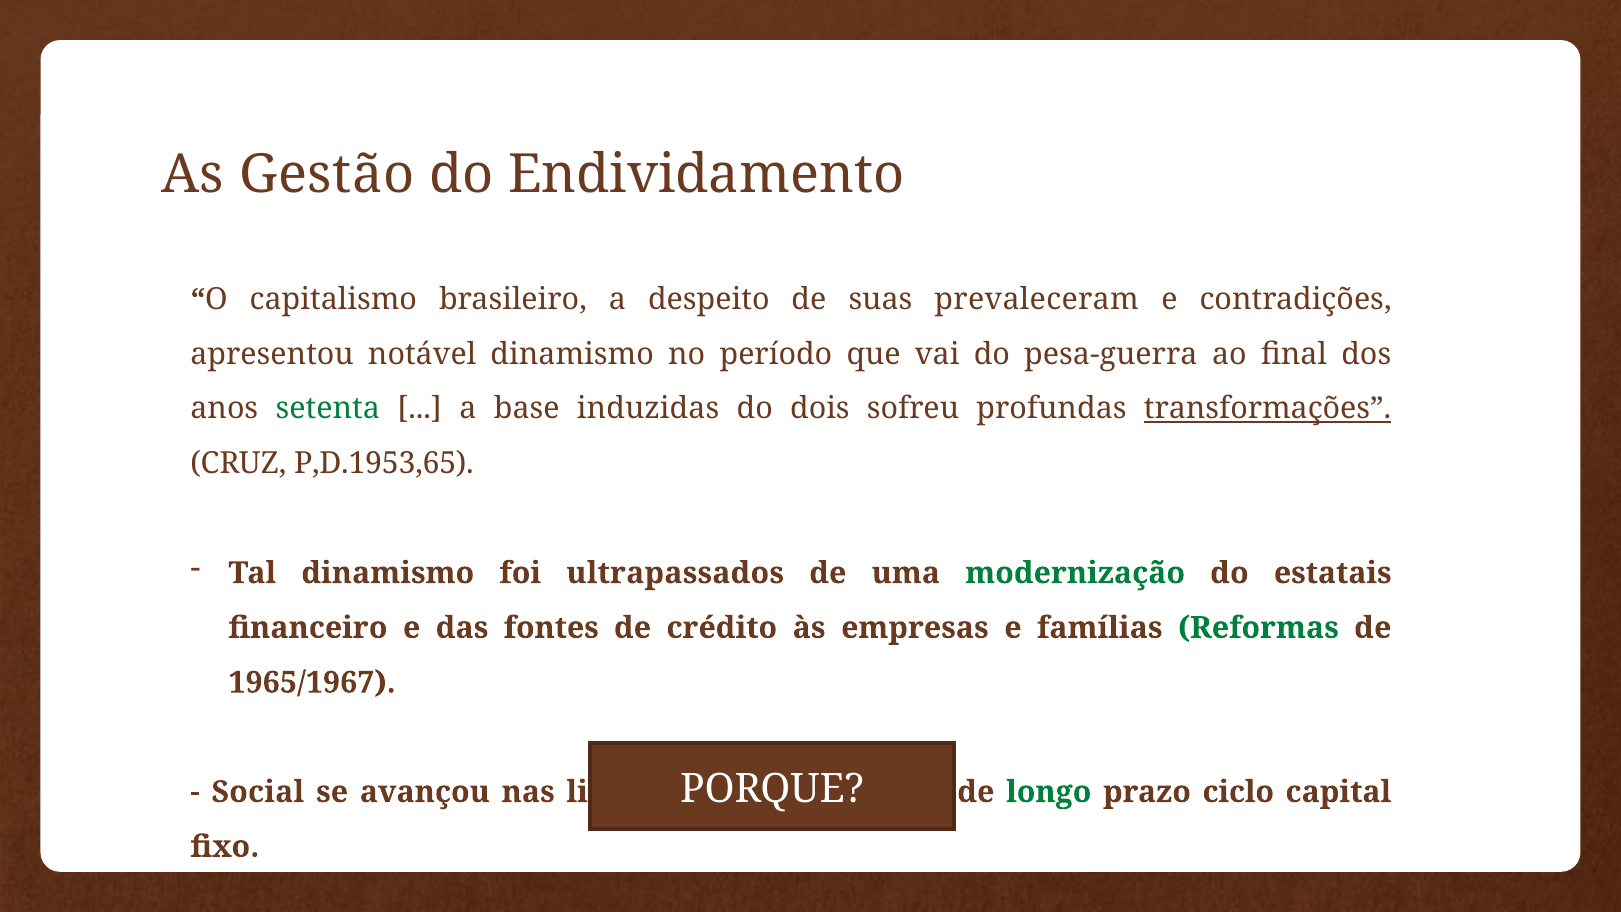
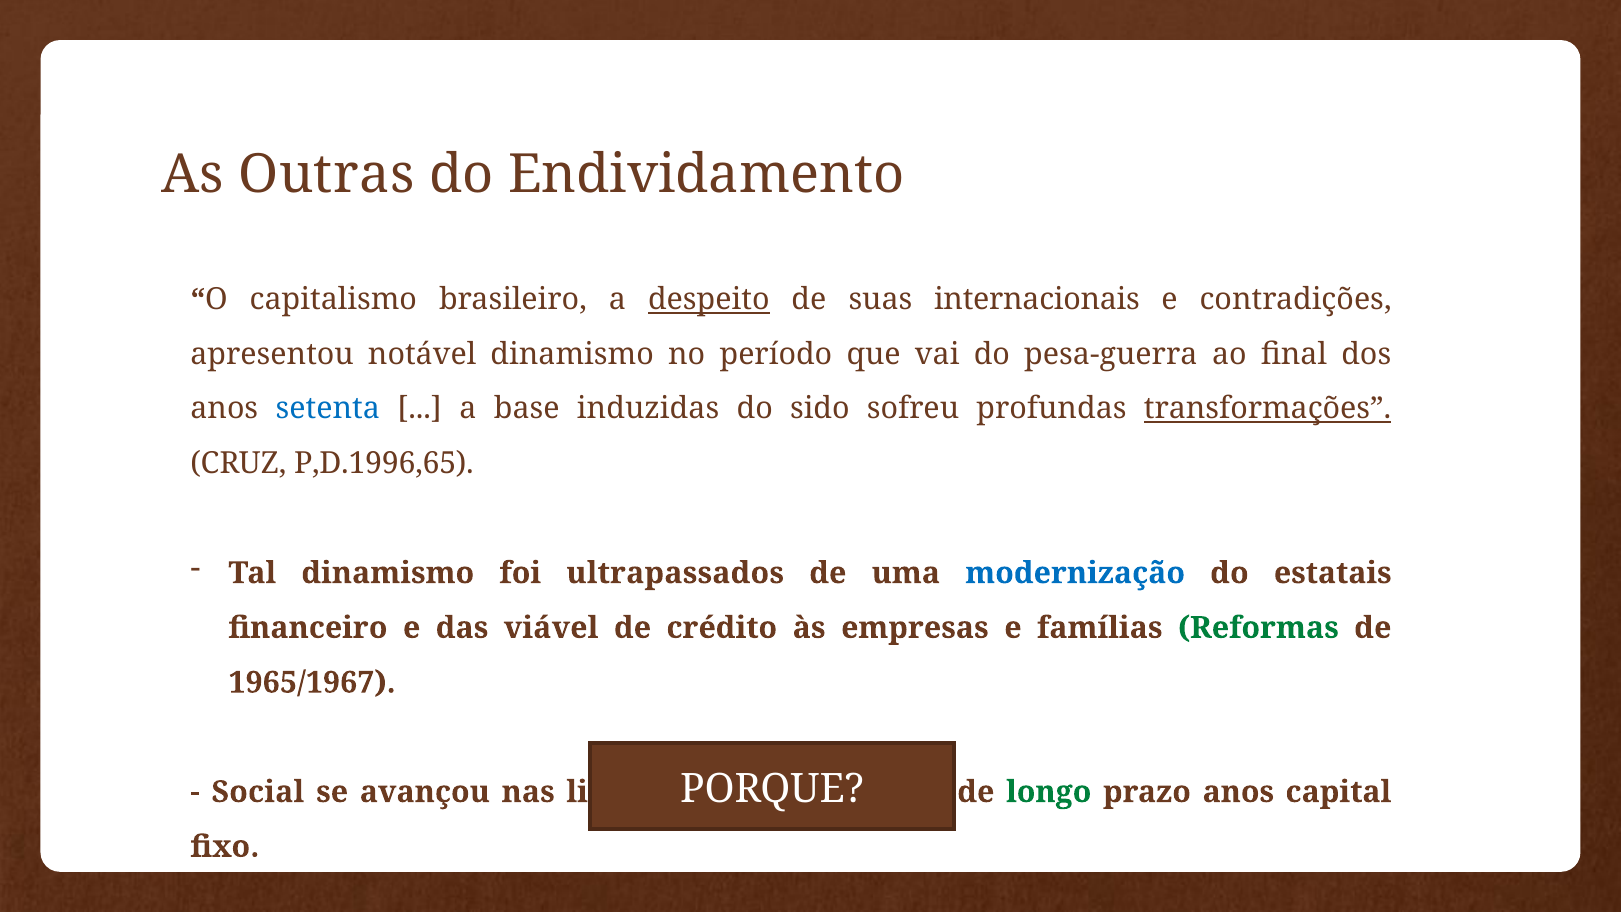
Gestão: Gestão -> Outras
despeito underline: none -> present
prevaleceram: prevaleceram -> internacionais
setenta colour: green -> blue
dois: dois -> sido
P,D.1953,65: P,D.1953,65 -> P,D.1996,65
modernização colour: green -> blue
fontes: fontes -> viável
prazo ciclo: ciclo -> anos
